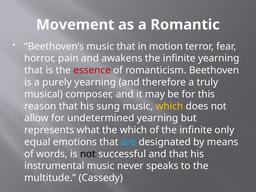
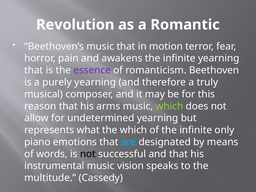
Movement: Movement -> Revolution
essence colour: red -> purple
sung: sung -> arms
which at (169, 106) colour: yellow -> light green
equal: equal -> piano
never: never -> vision
